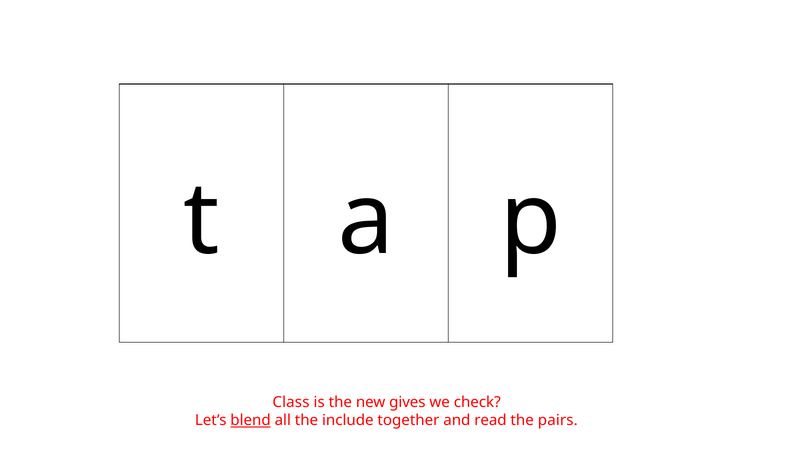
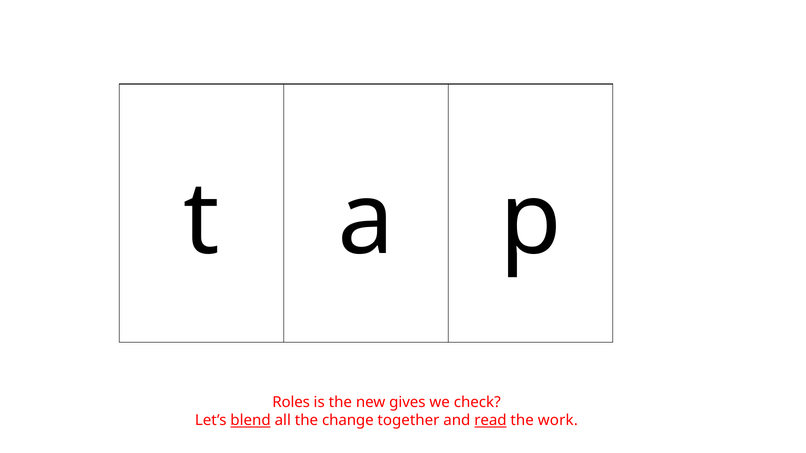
Class: Class -> Roles
include: include -> change
read underline: none -> present
pairs: pairs -> work
